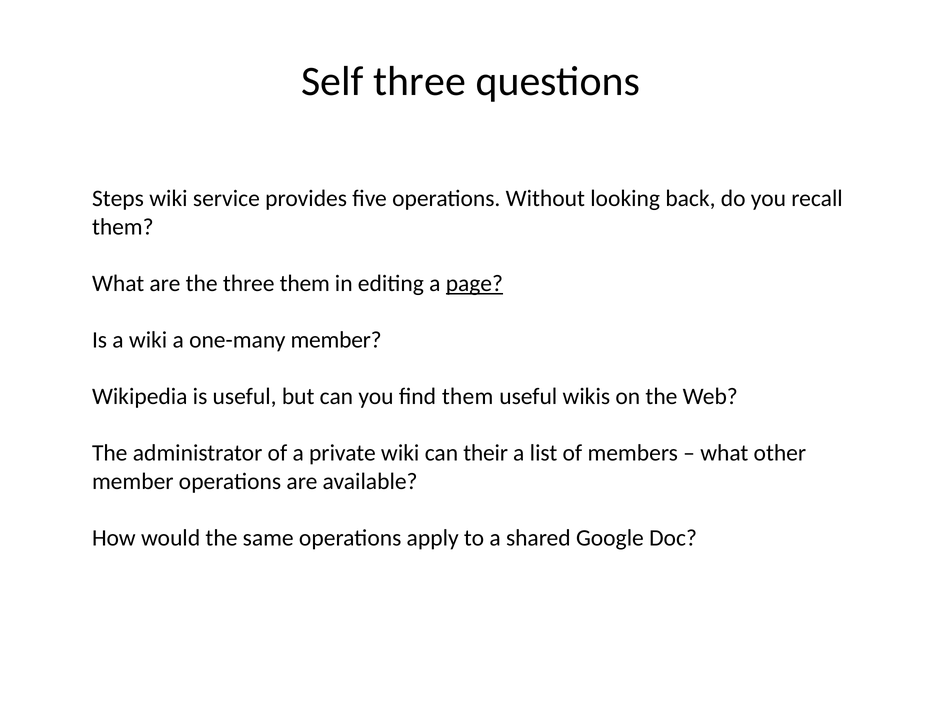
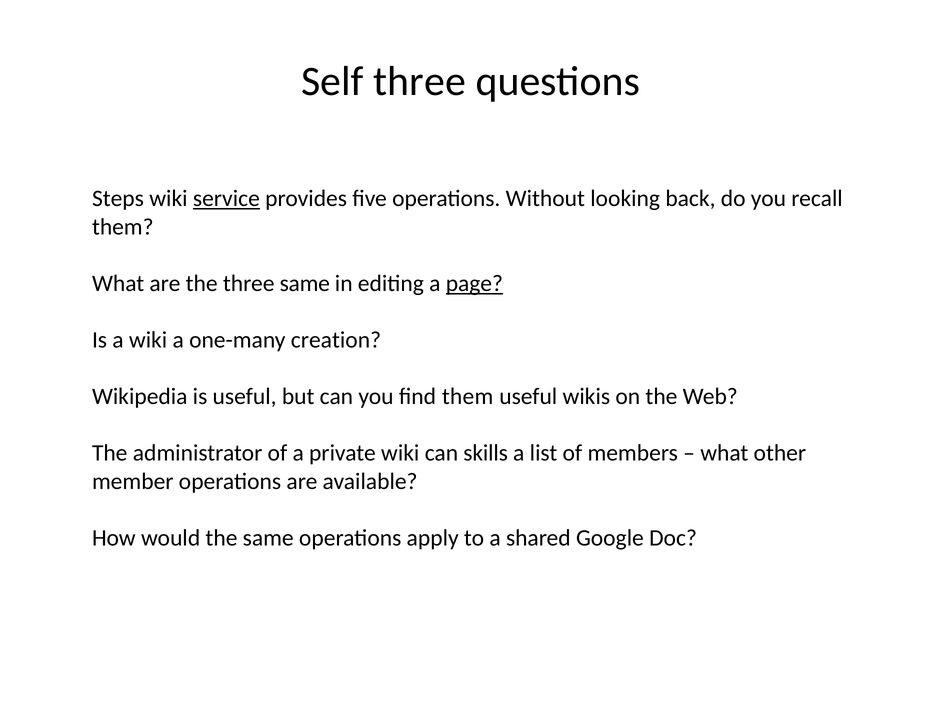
service underline: none -> present
three them: them -> same
one-many member: member -> creation
their: their -> skills
